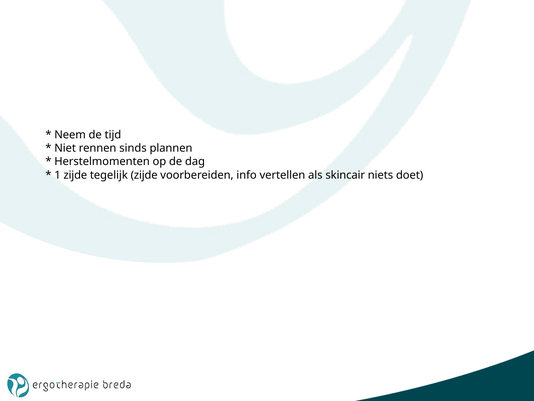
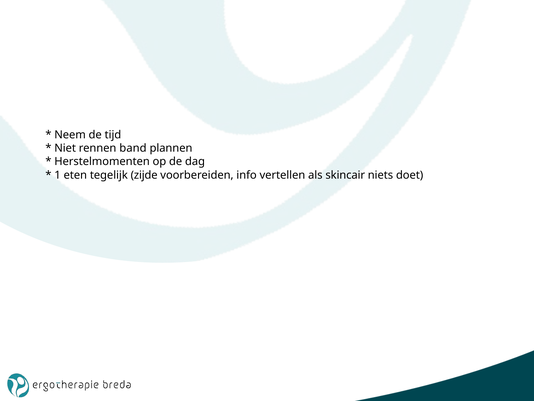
sinds: sinds -> band
1 zijde: zijde -> eten
